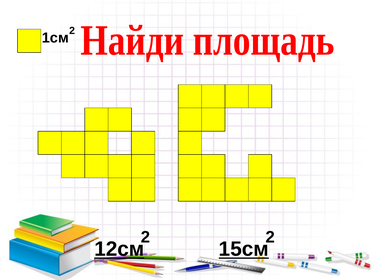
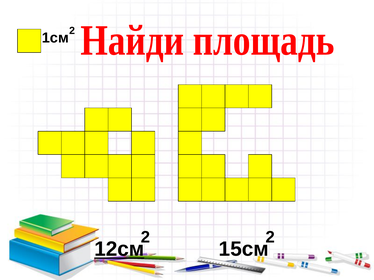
15см underline: present -> none
